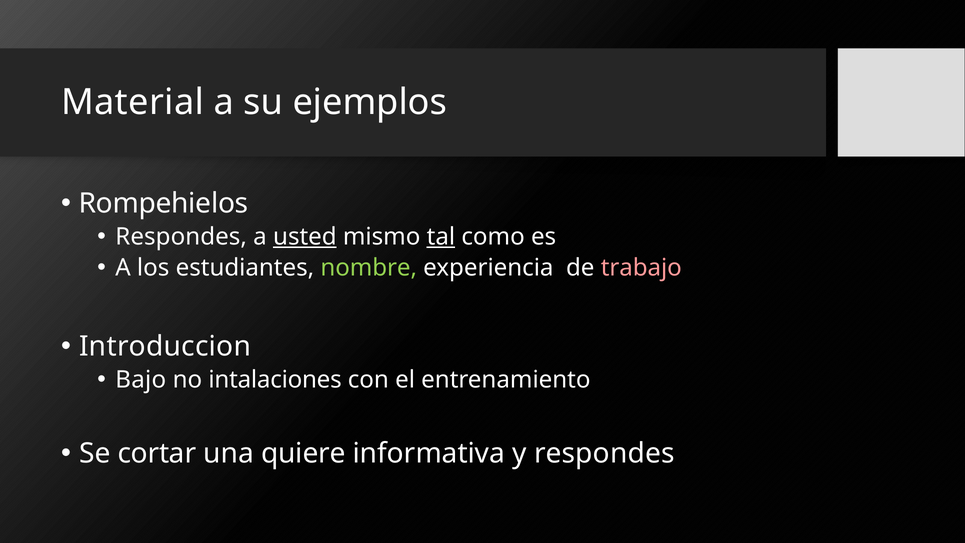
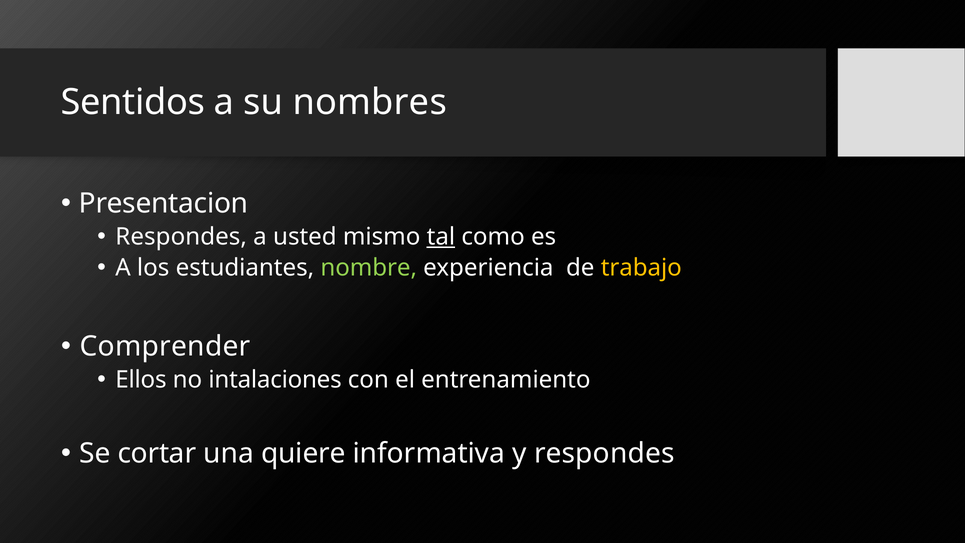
Material: Material -> Sentidos
ejemplos: ejemplos -> nombres
Rompehielos: Rompehielos -> Presentacion
usted underline: present -> none
trabajo colour: pink -> yellow
Introduccion: Introduccion -> Comprender
Bajo: Bajo -> Ellos
